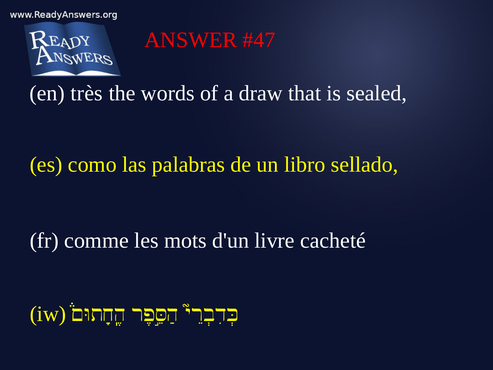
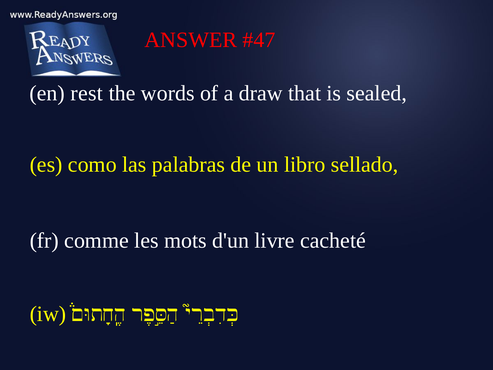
très: très -> rest
